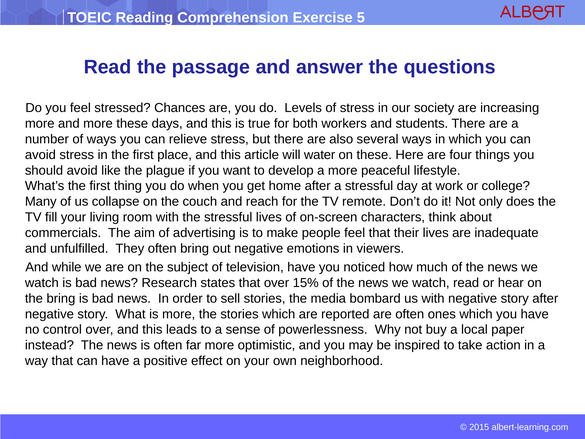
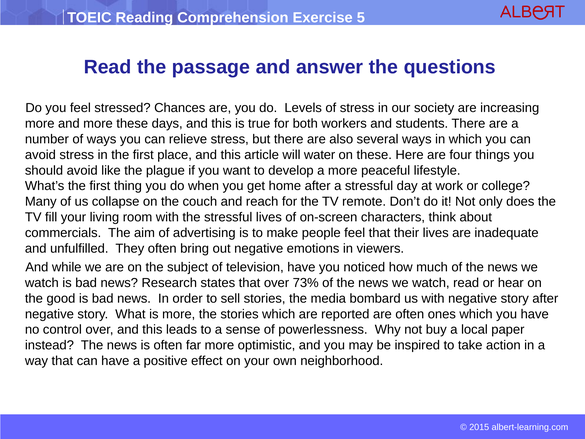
15%: 15% -> 73%
the bring: bring -> good
